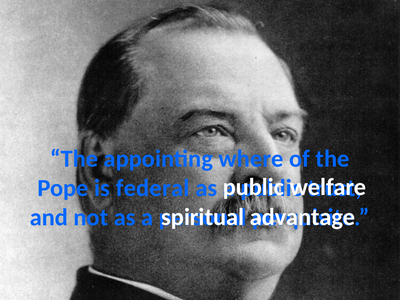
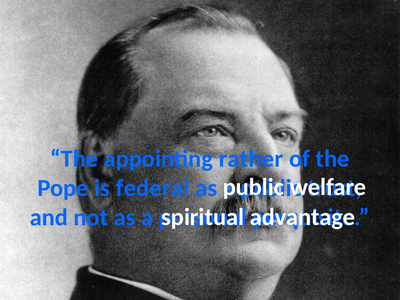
where: where -> rather
